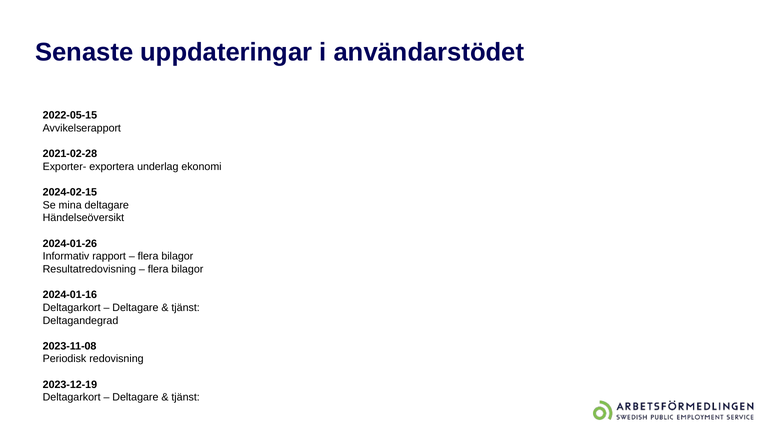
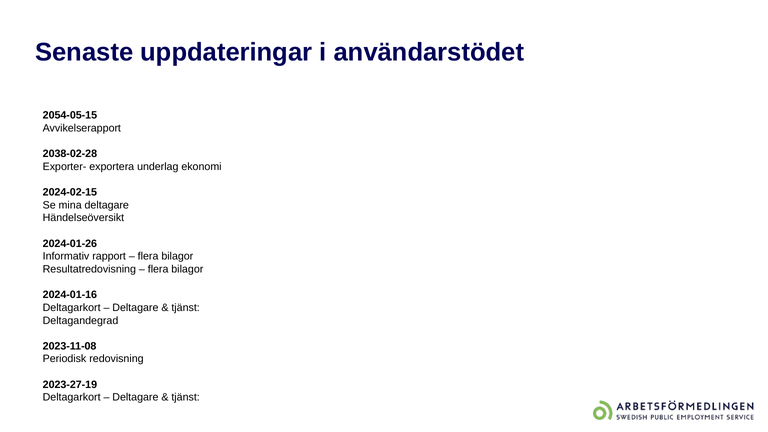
2022-05-15: 2022-05-15 -> 2054-05-15
2021-02-28: 2021-02-28 -> 2038-02-28
2023-12-19: 2023-12-19 -> 2023-27-19
